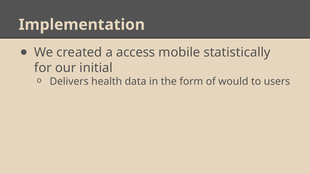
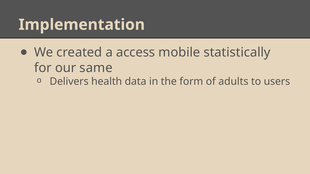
initial: initial -> same
would: would -> adults
